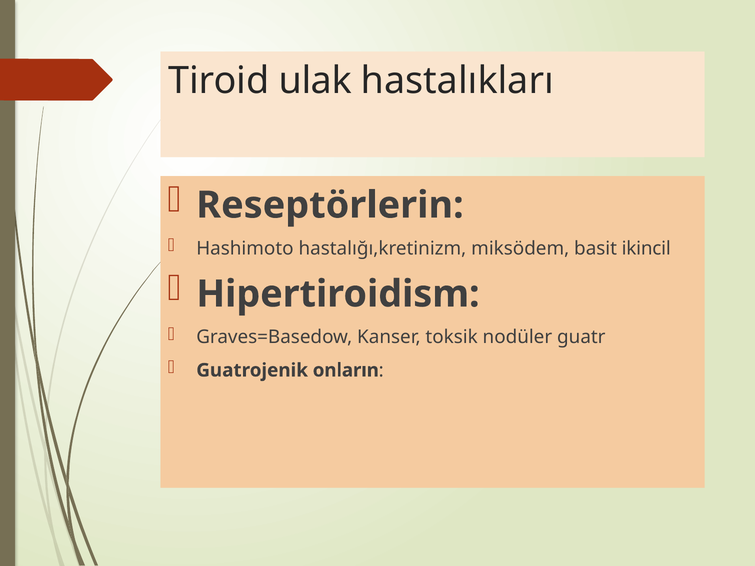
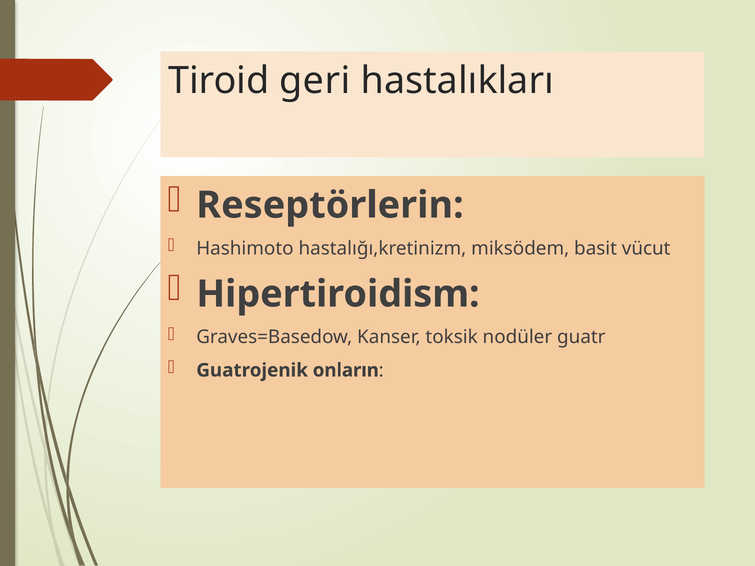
ulak: ulak -> geri
ikincil: ikincil -> vücut
